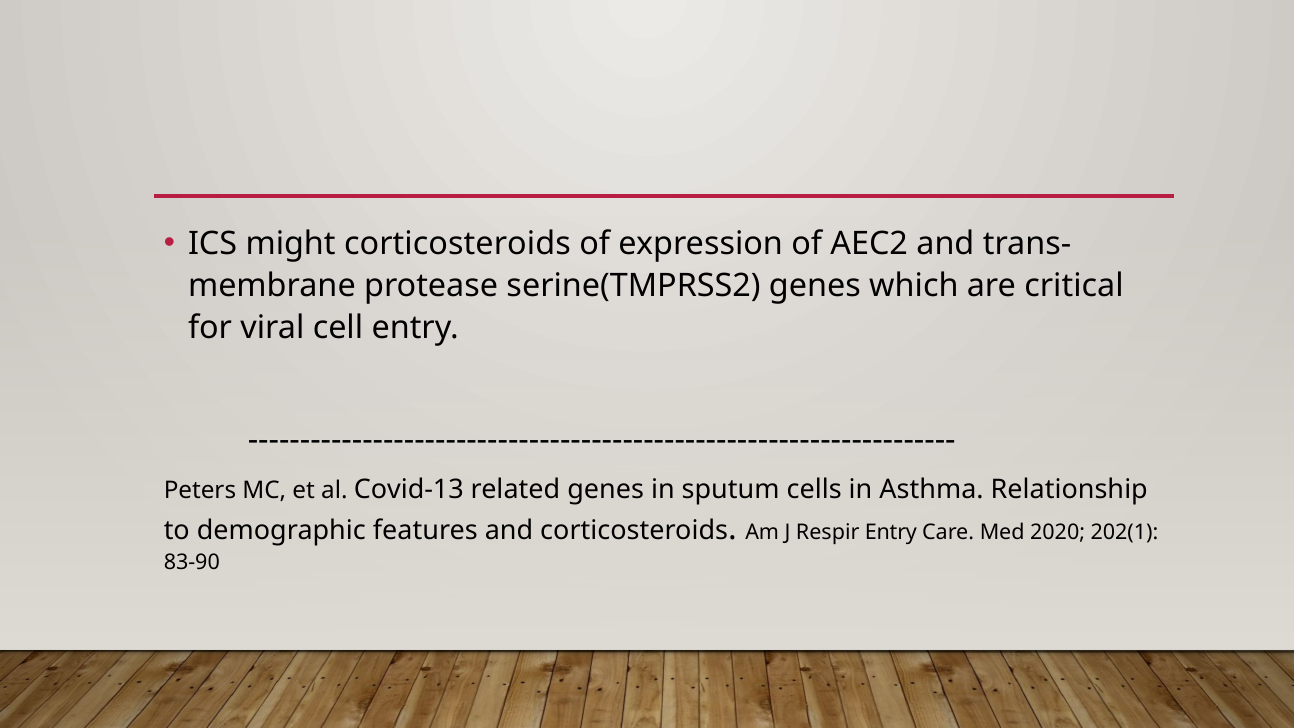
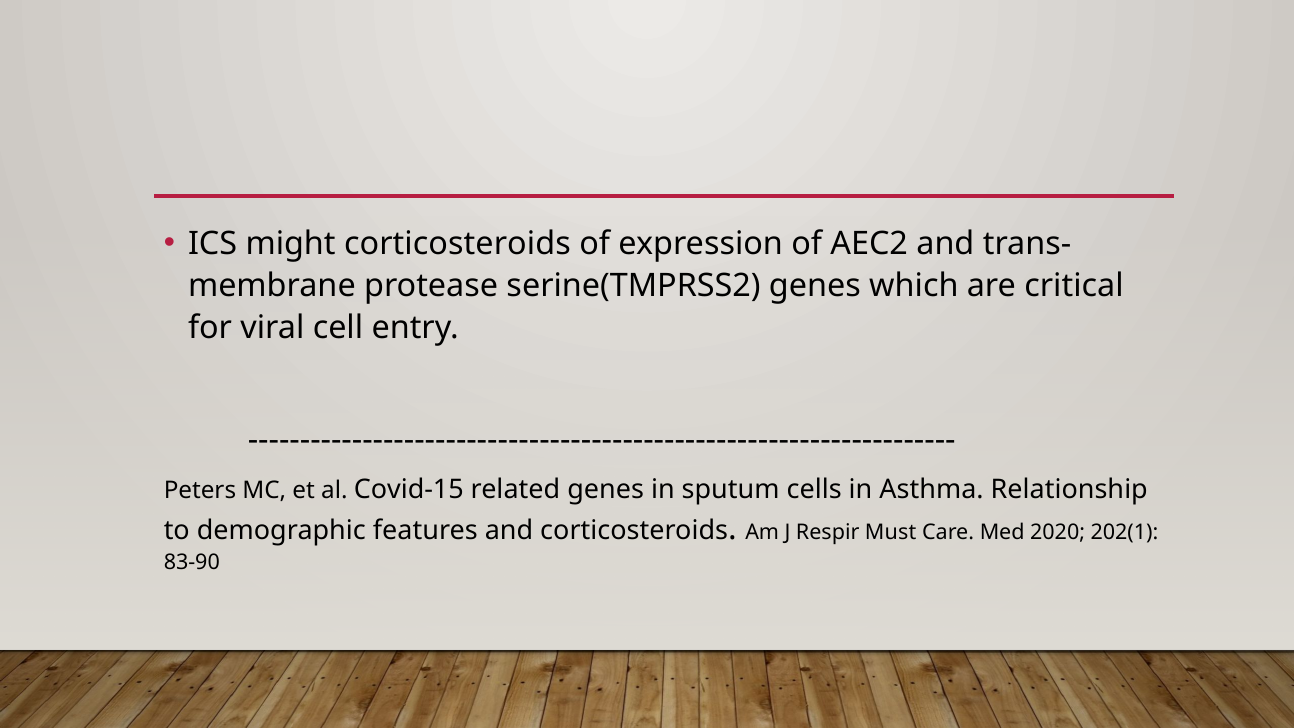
Covid-13: Covid-13 -> Covid-15
Respir Entry: Entry -> Must
